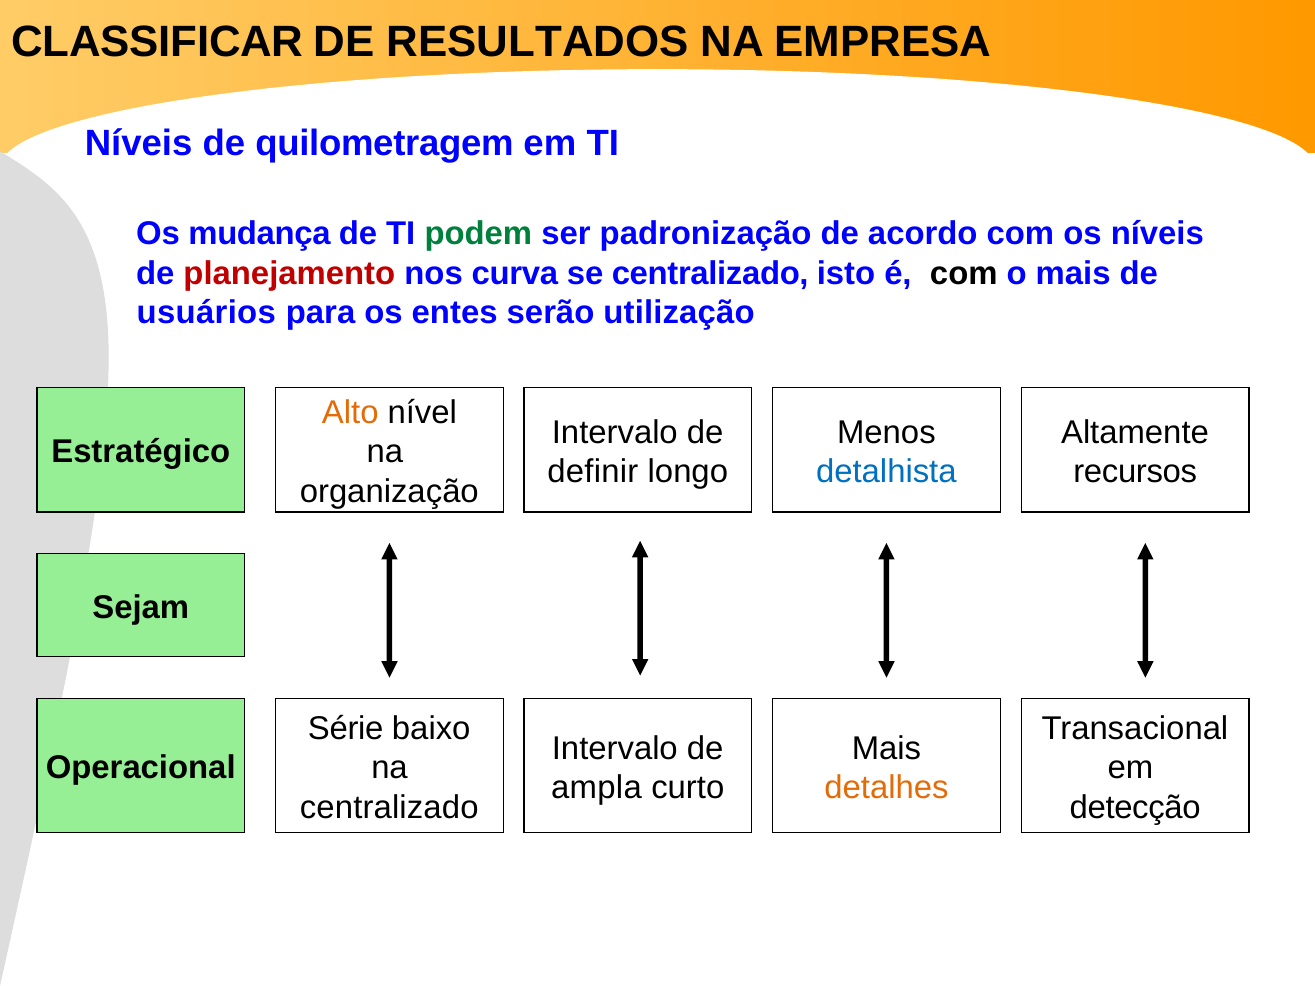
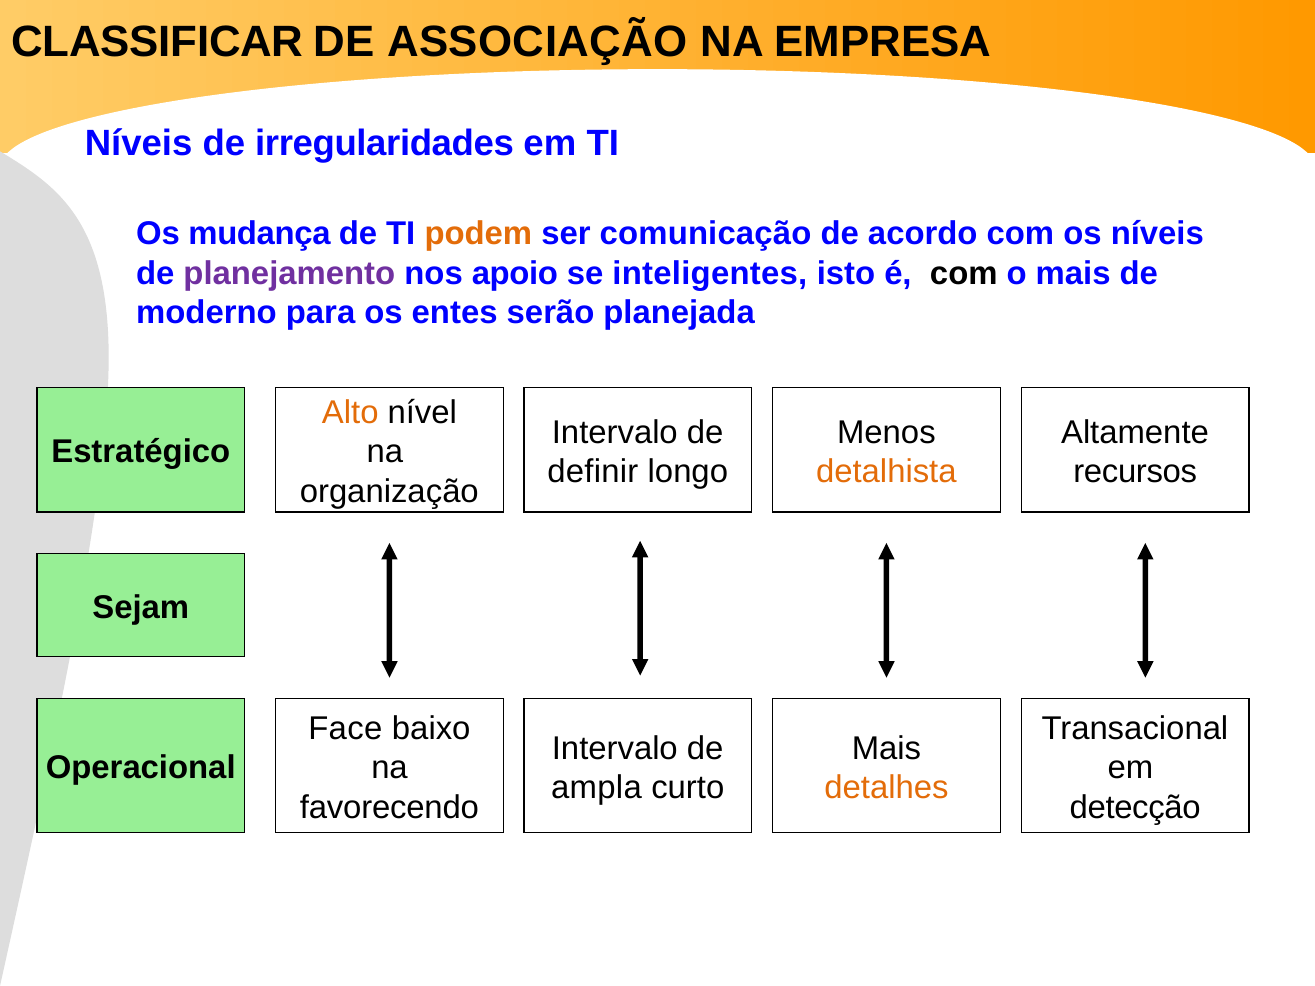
RESULTADOS: RESULTADOS -> ASSOCIAÇÃO
quilometragem: quilometragem -> irregularidades
podem colour: green -> orange
padronização: padronização -> comunicação
planejamento colour: red -> purple
curva: curva -> apoio
se centralizado: centralizado -> inteligentes
usuários: usuários -> moderno
utilização: utilização -> planejada
detalhista colour: blue -> orange
Série: Série -> Face
centralizado at (389, 808): centralizado -> favorecendo
